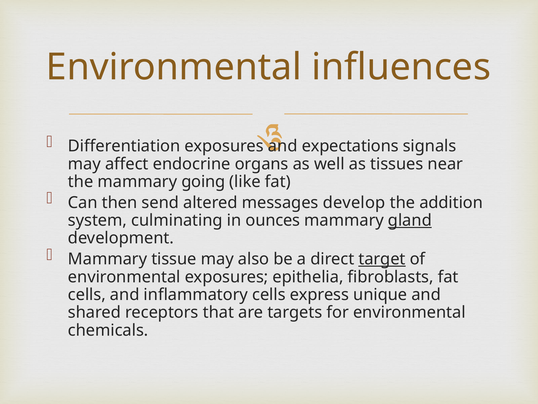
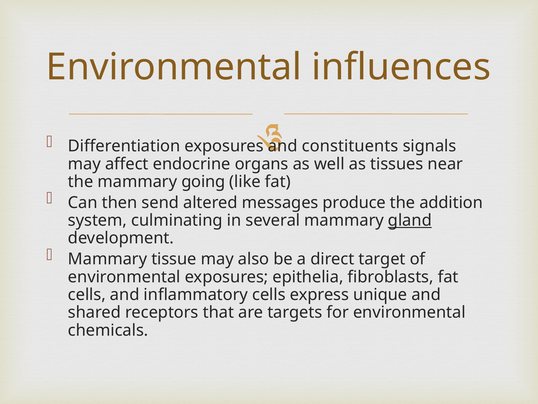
expectations: expectations -> constituents
develop: develop -> produce
ounces: ounces -> several
target underline: present -> none
